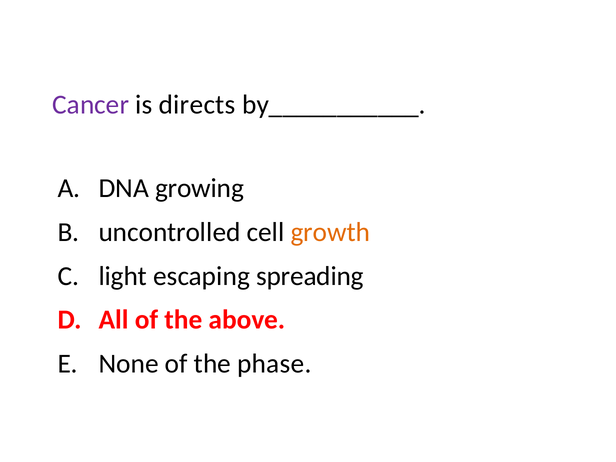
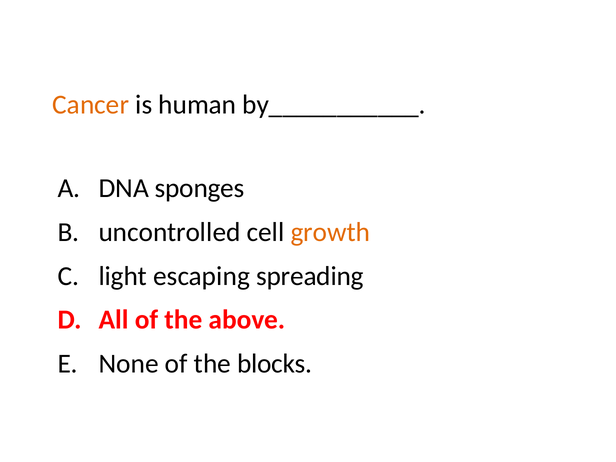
Cancer colour: purple -> orange
directs: directs -> human
growing: growing -> sponges
phase: phase -> blocks
